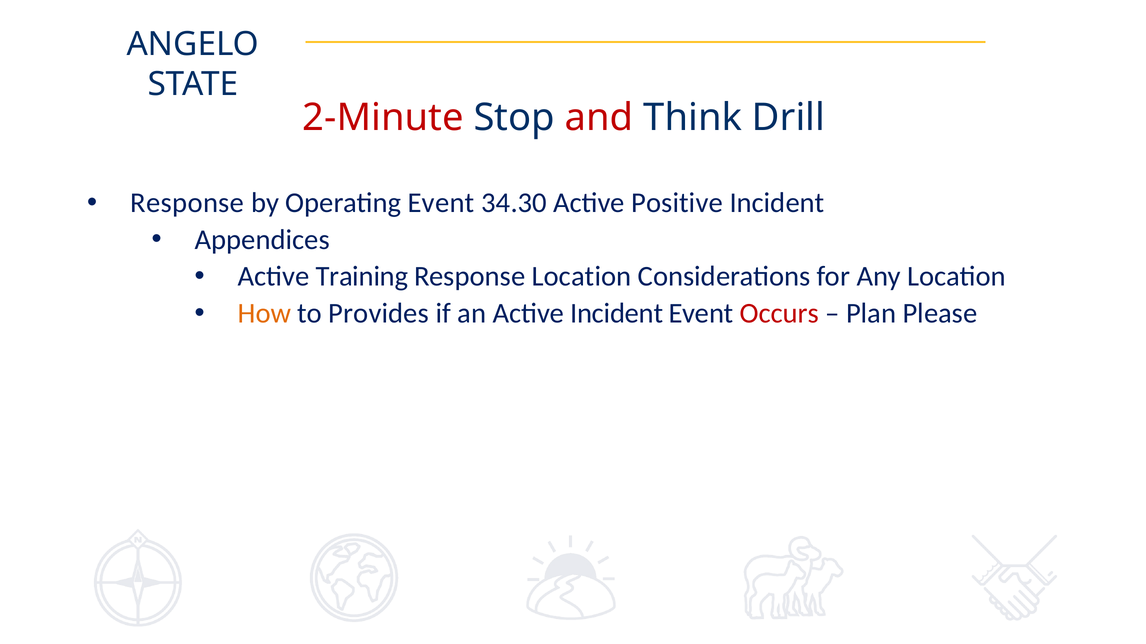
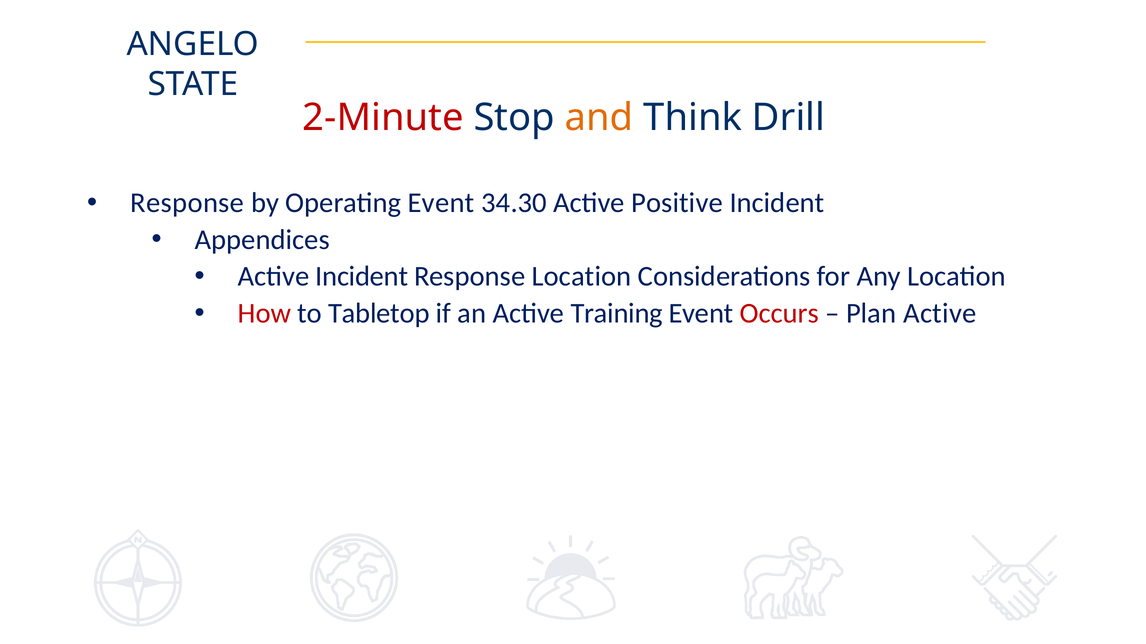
and colour: red -> orange
Active Training: Training -> Incident
How colour: orange -> red
Provides: Provides -> Tabletop
Active Incident: Incident -> Training
Plan Please: Please -> Active
